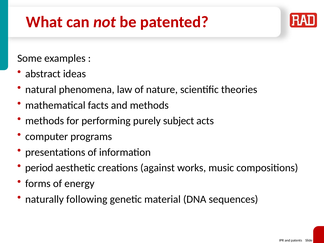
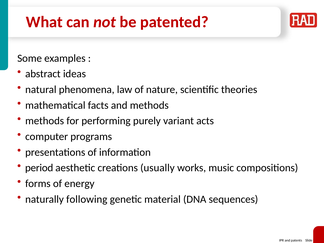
subject: subject -> variant
against: against -> usually
